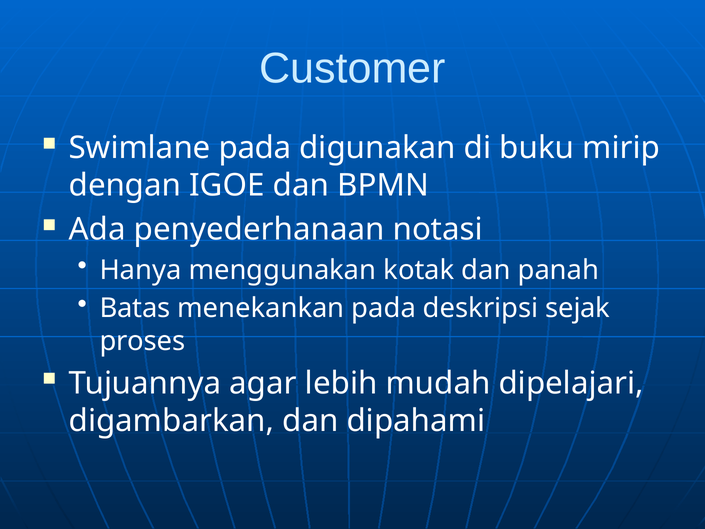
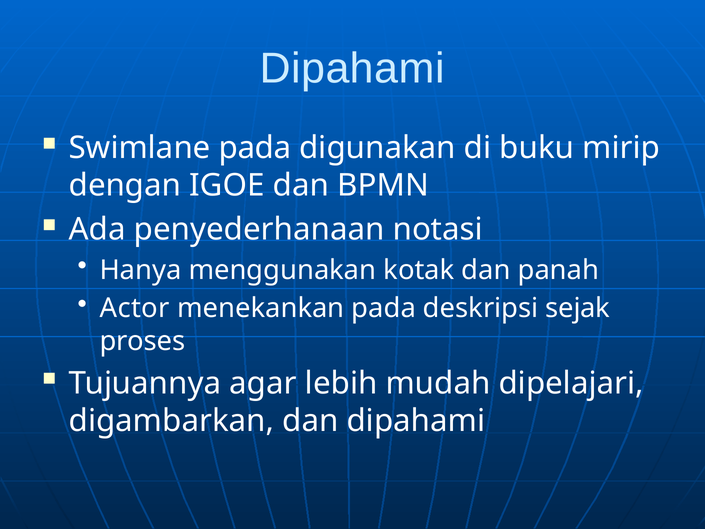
Customer at (352, 68): Customer -> Dipahami
Batas: Batas -> Actor
